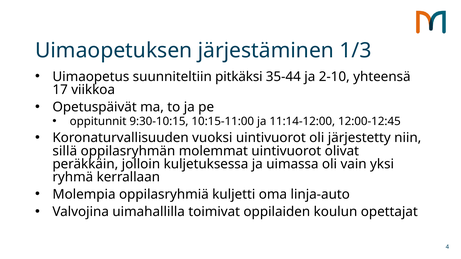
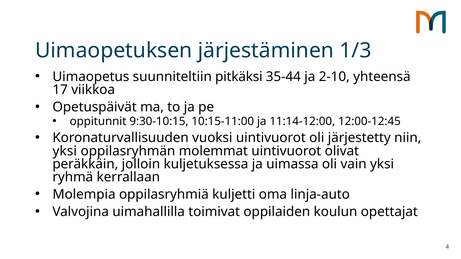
sillä at (65, 151): sillä -> yksi
